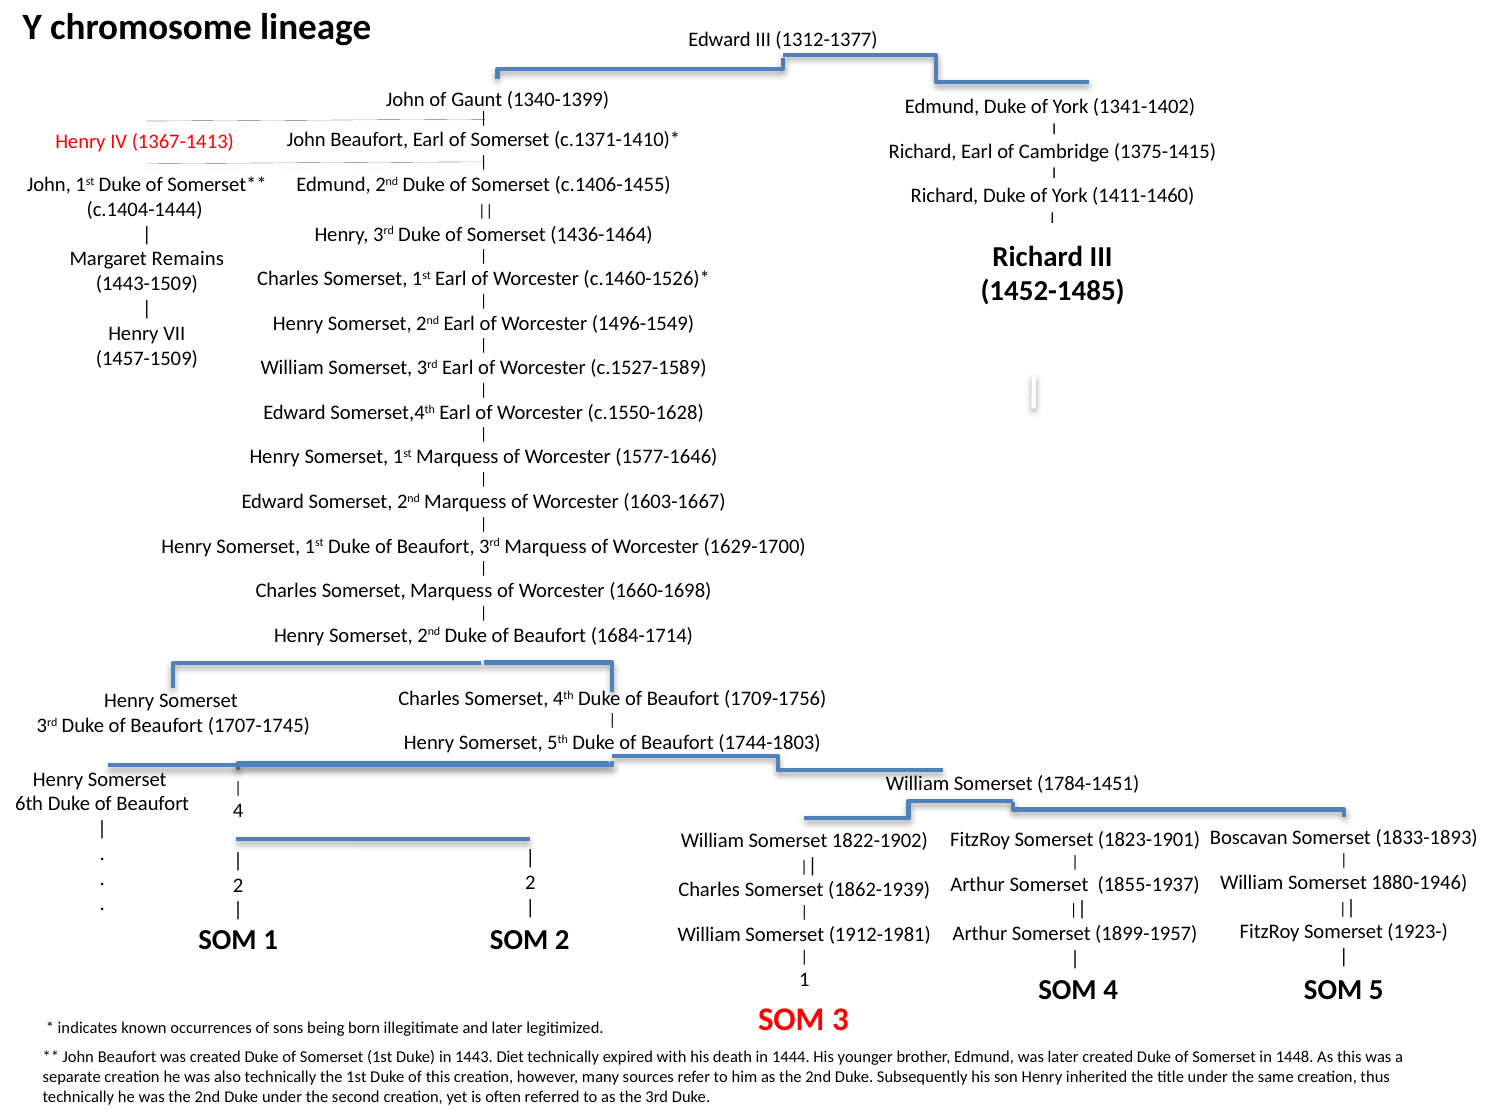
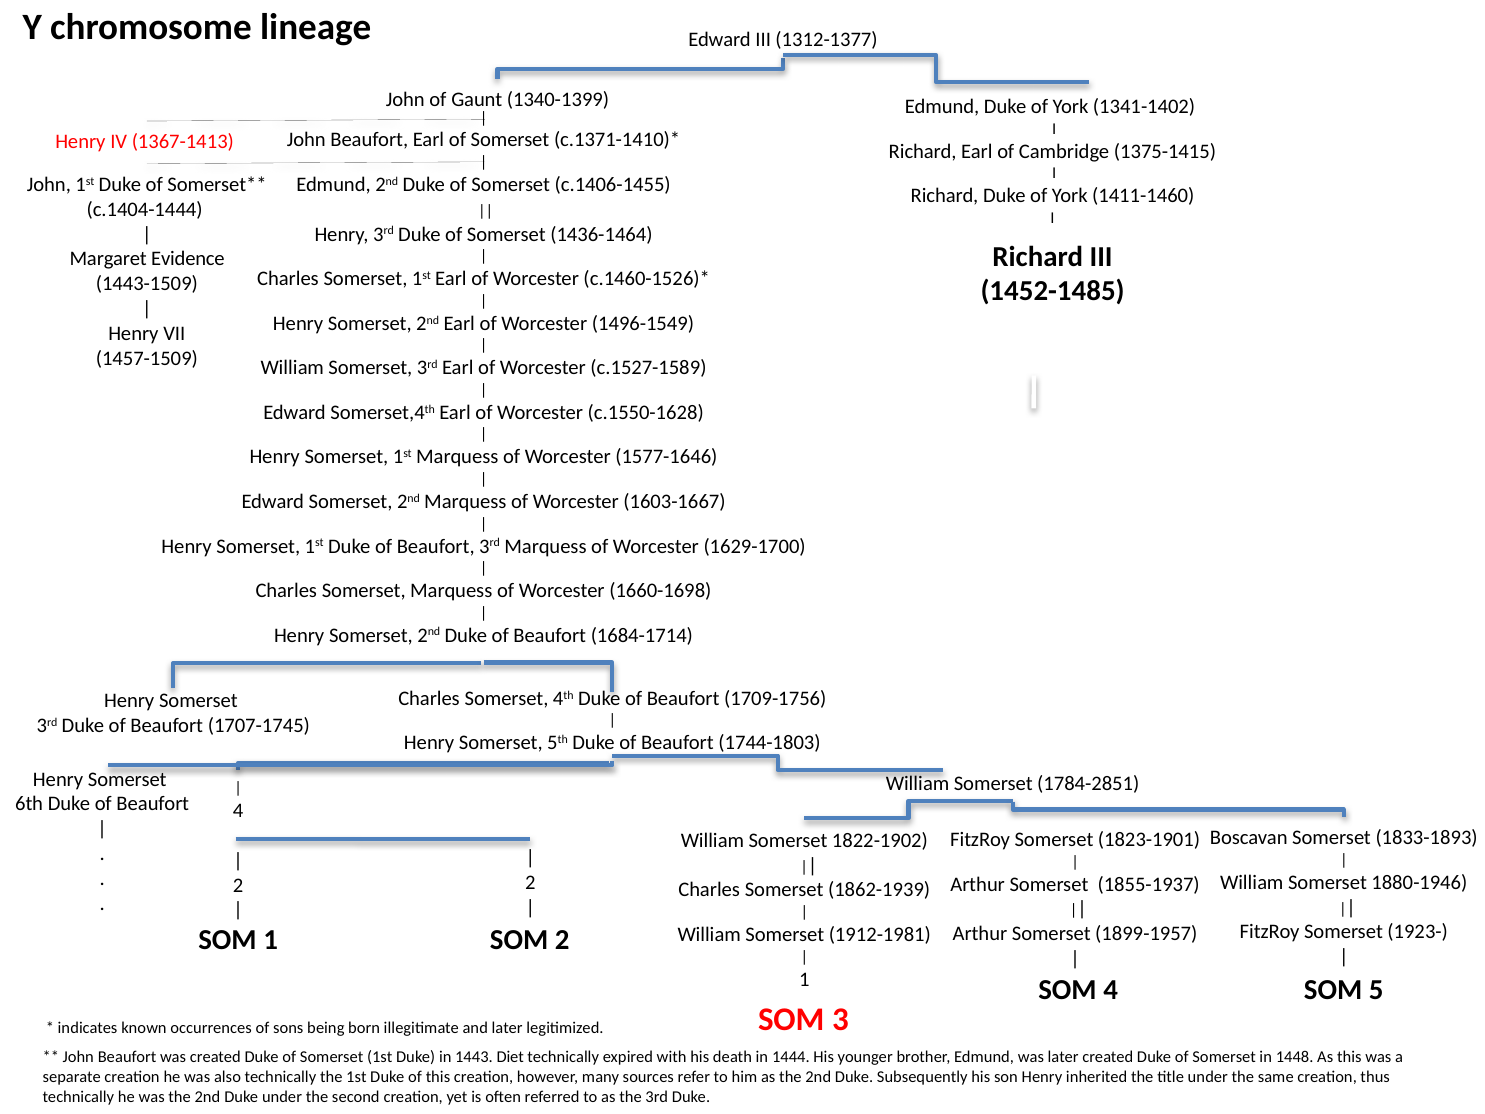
Remains: Remains -> Evidence
1784-1451: 1784-1451 -> 1784-2851
